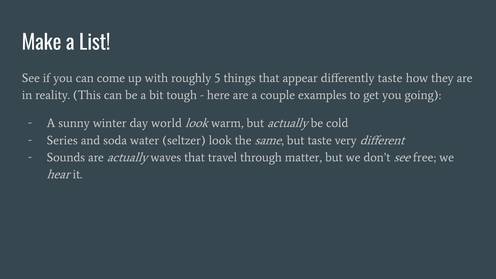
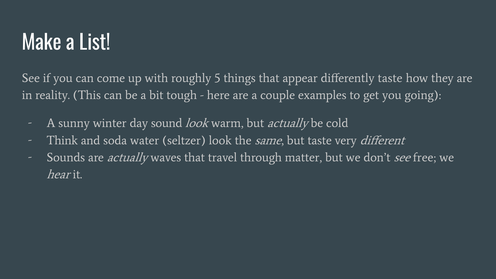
world: world -> sound
Series: Series -> Think
